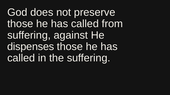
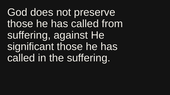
dispenses: dispenses -> significant
